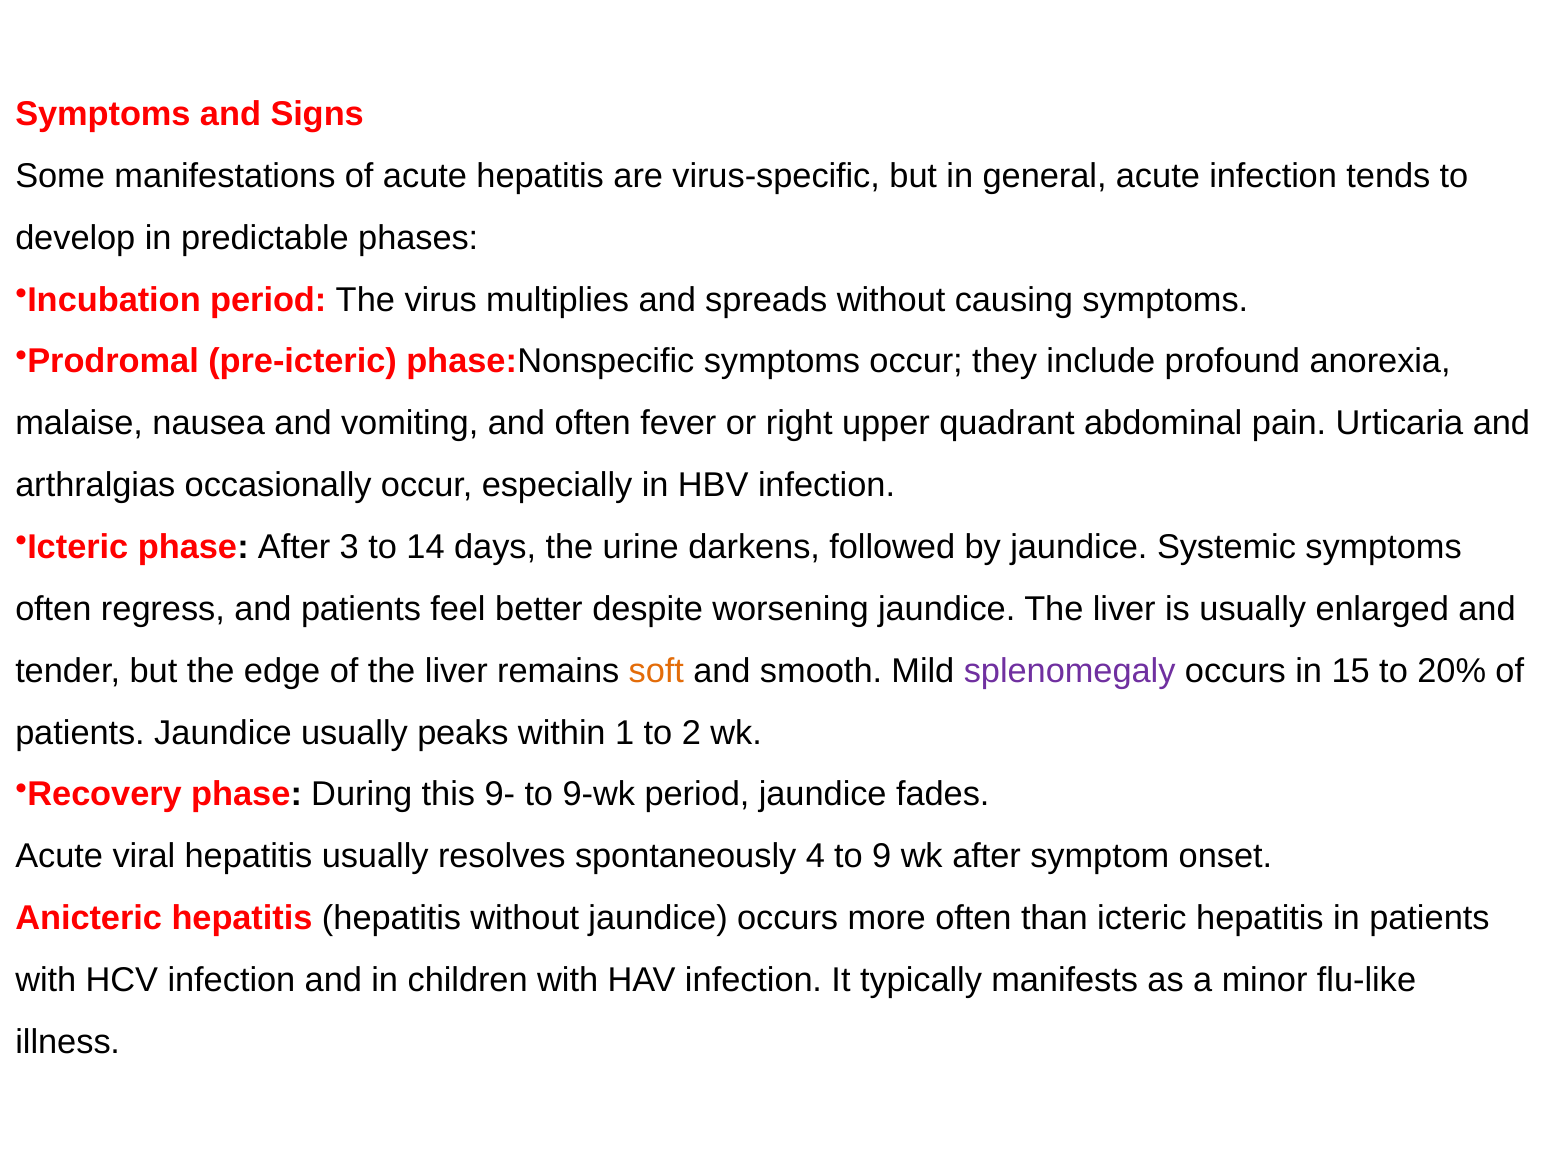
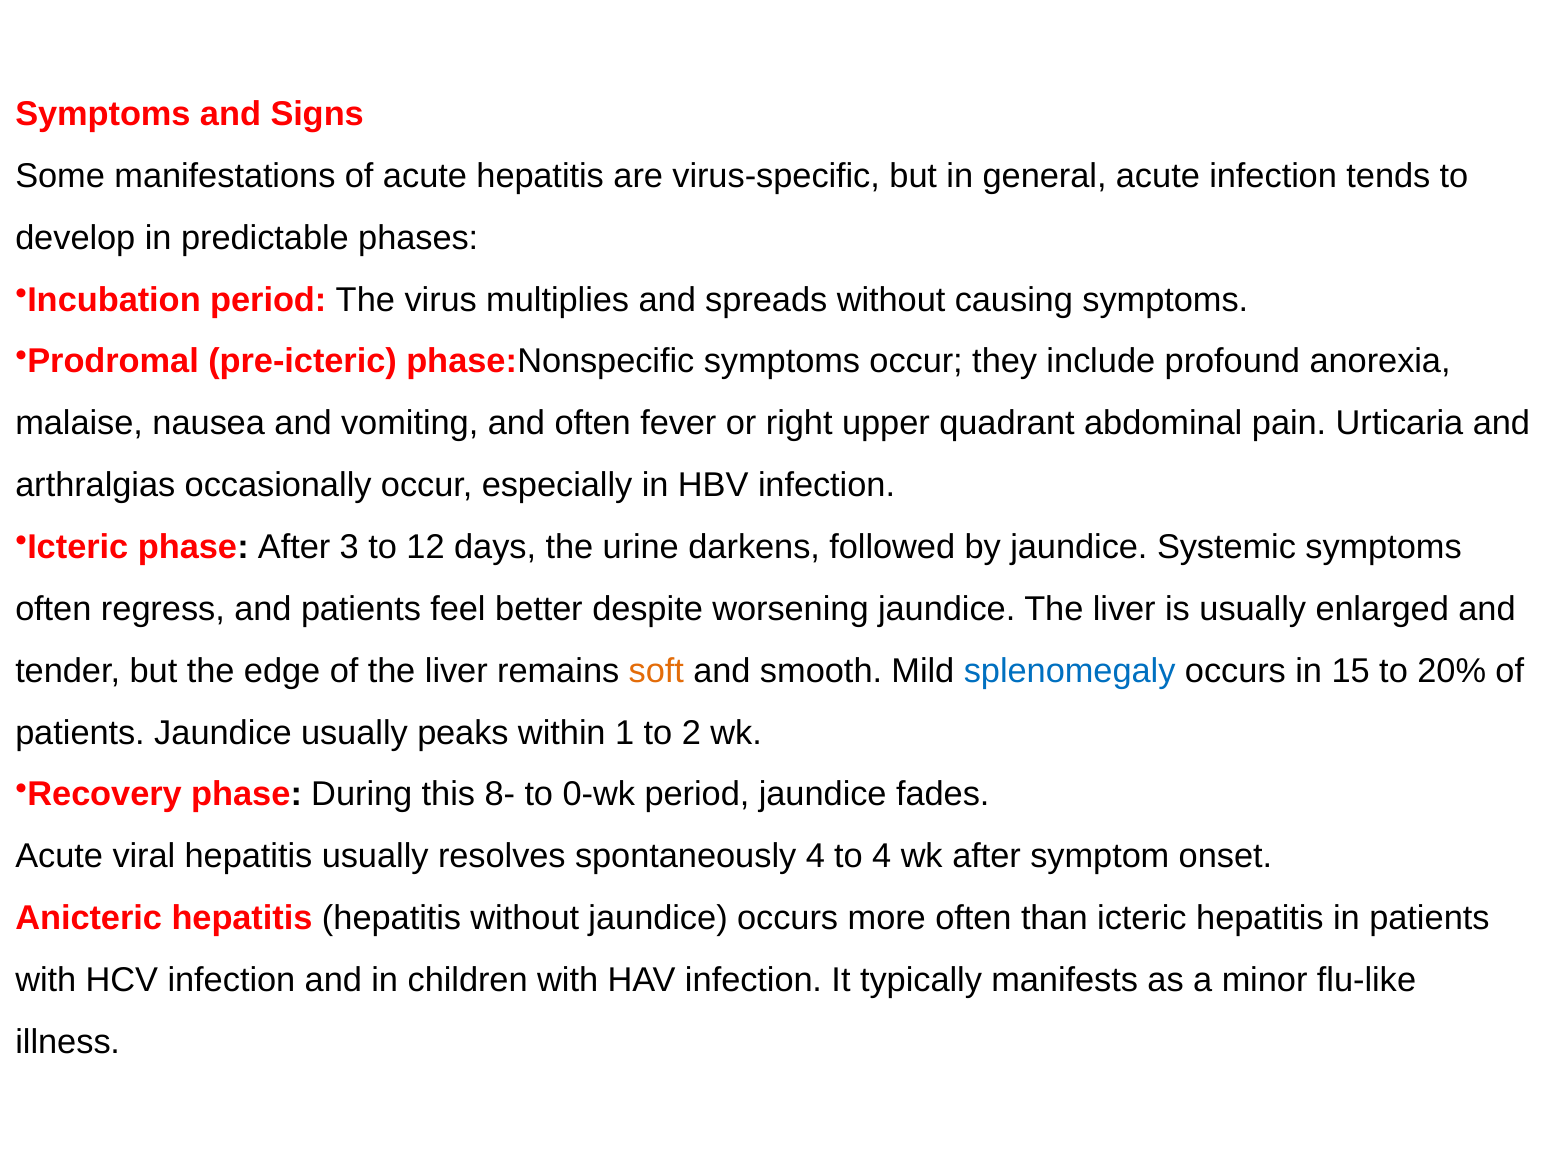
14: 14 -> 12
splenomegaly colour: purple -> blue
9-: 9- -> 8-
9-wk: 9-wk -> 0-wk
to 9: 9 -> 4
